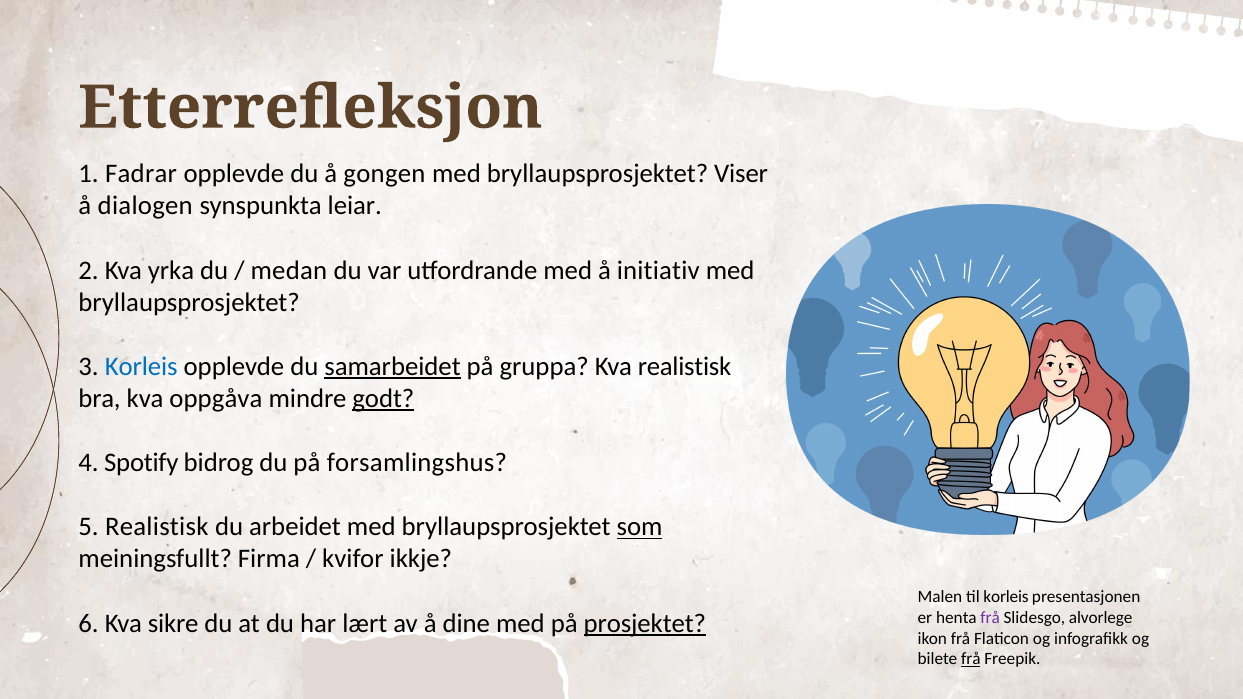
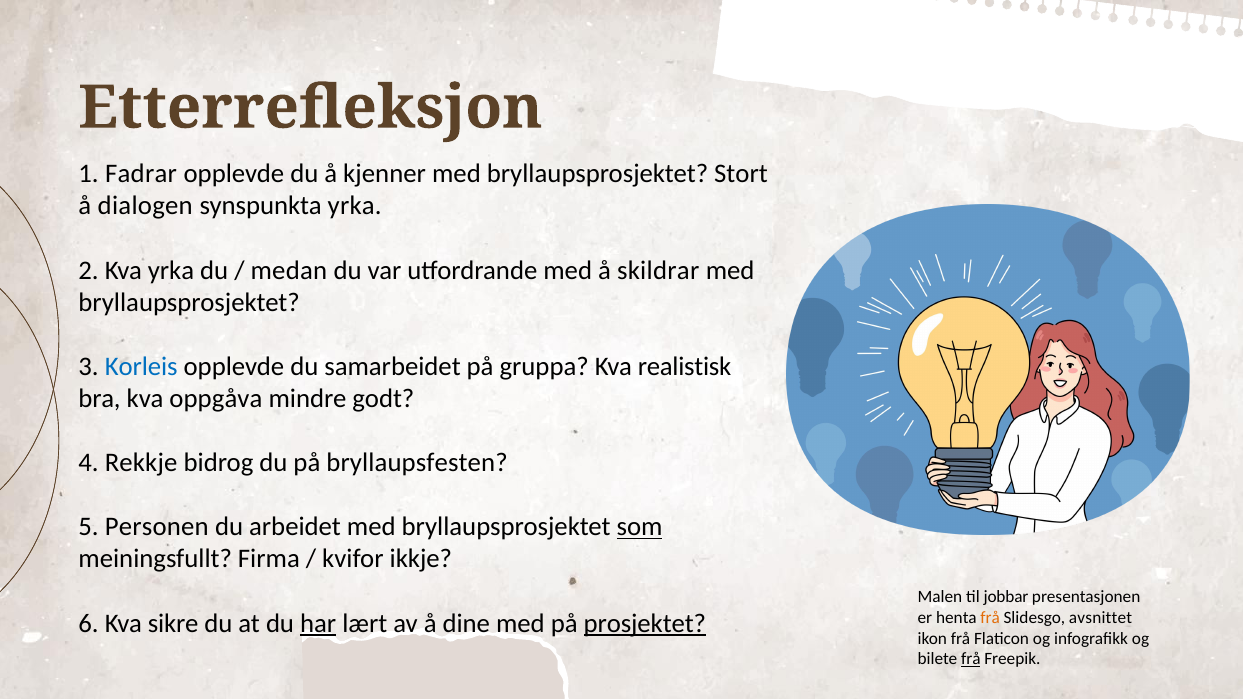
gongen: gongen -> kjenner
Viser: Viser -> Stort
synspunkta leiar: leiar -> yrka
initiativ: initiativ -> skildrar
samarbeidet underline: present -> none
godt underline: present -> none
Spotify: Spotify -> Rekkje
forsamlingshus: forsamlingshus -> bryllaupsfesten
5 Realistisk: Realistisk -> Personen
til korleis: korleis -> jobbar
frå at (990, 618) colour: purple -> orange
alvorlege: alvorlege -> avsnittet
har underline: none -> present
